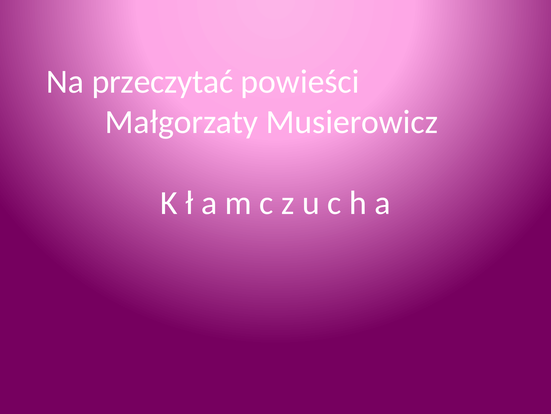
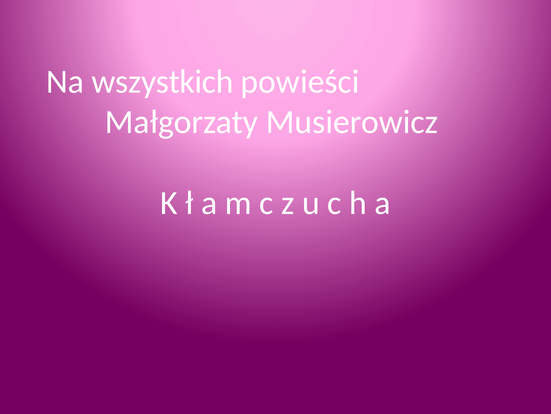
przeczytać: przeczytać -> wszystkich
